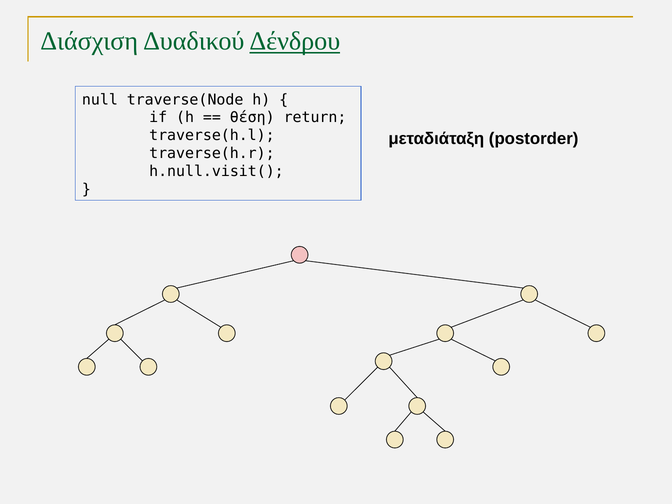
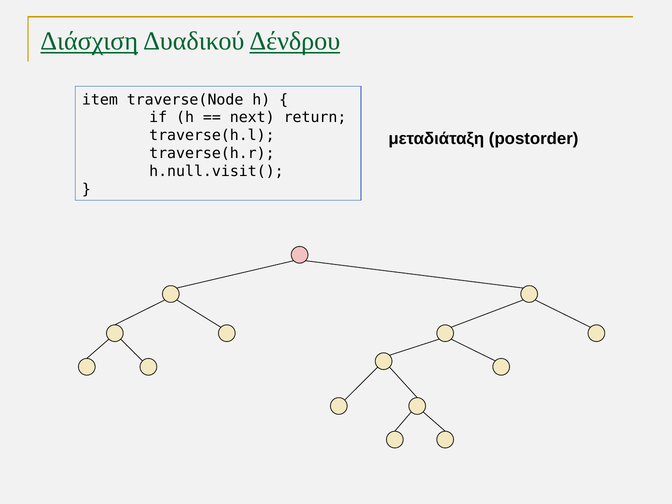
Διάσχιση underline: none -> present
null: null -> item
θέση: θέση -> next
